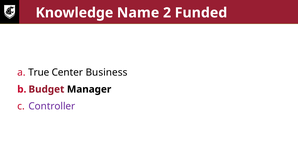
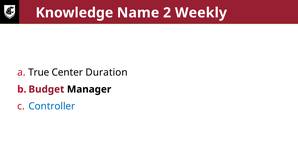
Funded: Funded -> Weekly
Business: Business -> Duration
Controller colour: purple -> blue
